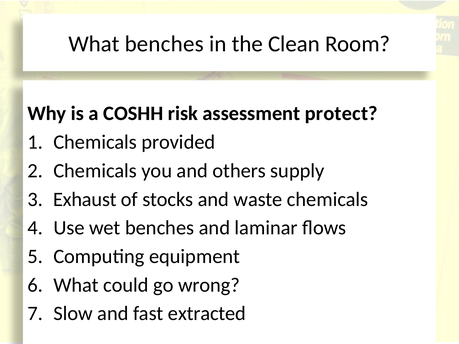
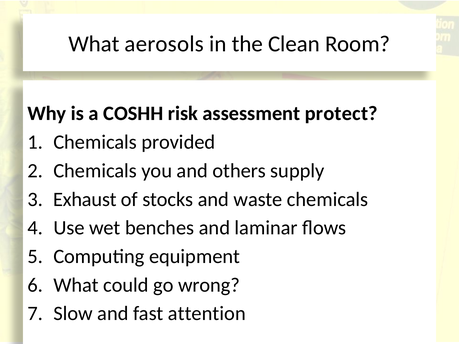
What benches: benches -> aerosols
extracted: extracted -> attention
